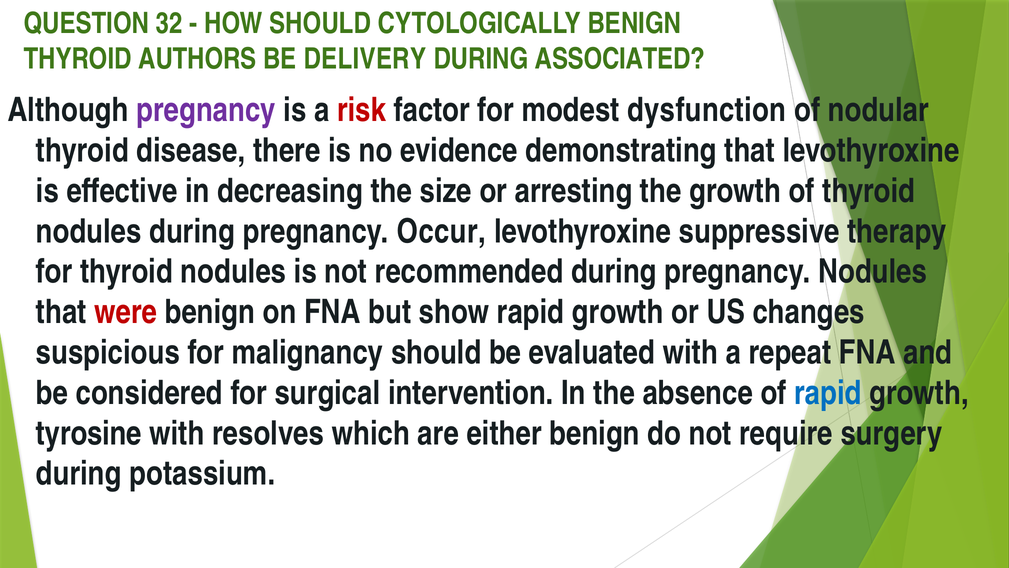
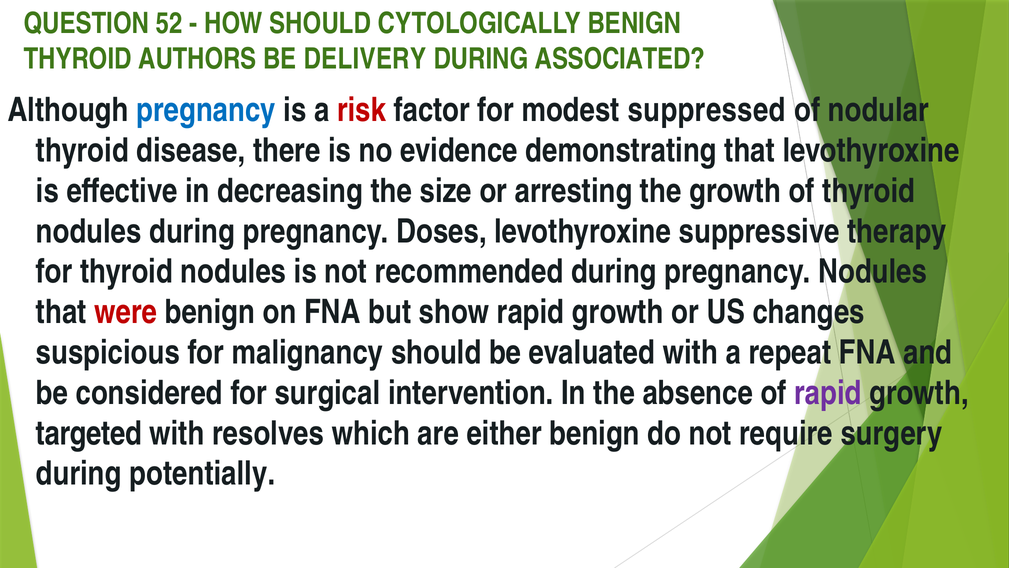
32: 32 -> 52
pregnancy at (206, 110) colour: purple -> blue
dysfunction: dysfunction -> suppressed
Occur: Occur -> Doses
rapid at (828, 393) colour: blue -> purple
tyrosine: tyrosine -> targeted
potassium: potassium -> potentially
